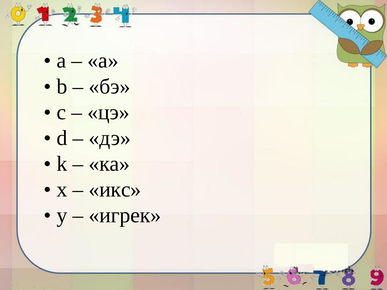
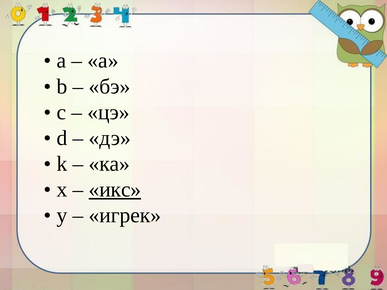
икс underline: none -> present
